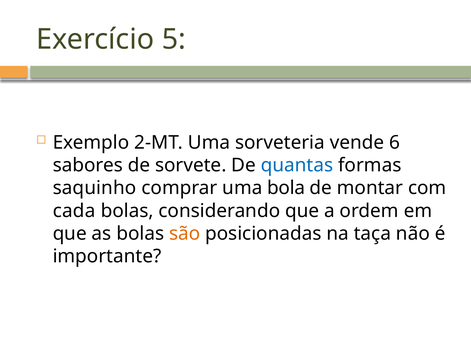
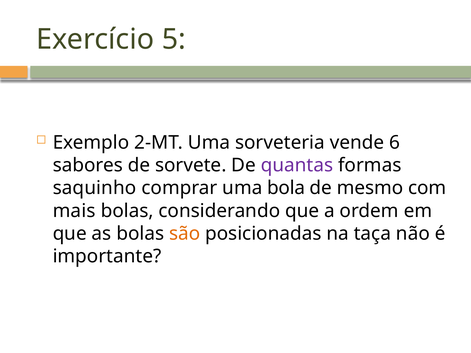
quantas colour: blue -> purple
montar: montar -> mesmo
cada: cada -> mais
